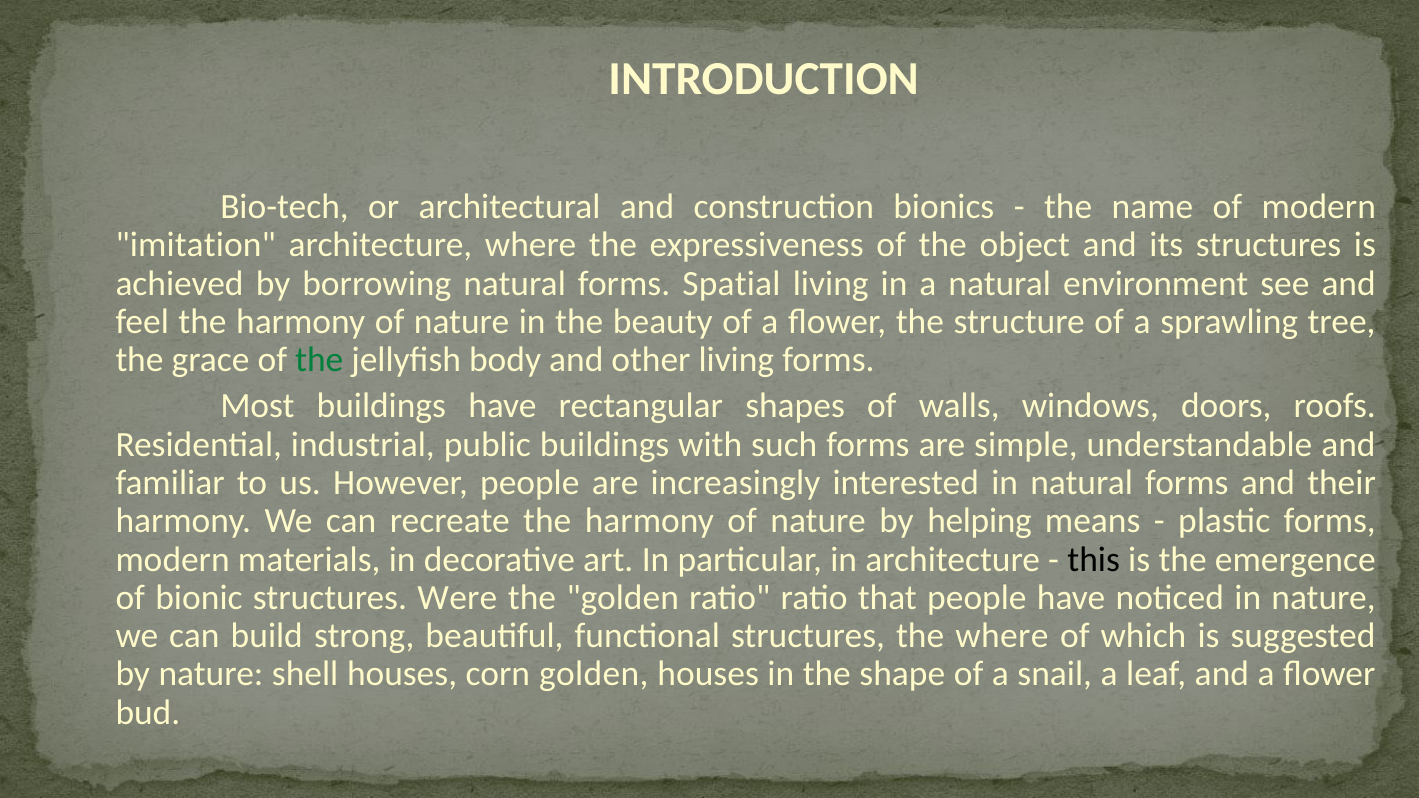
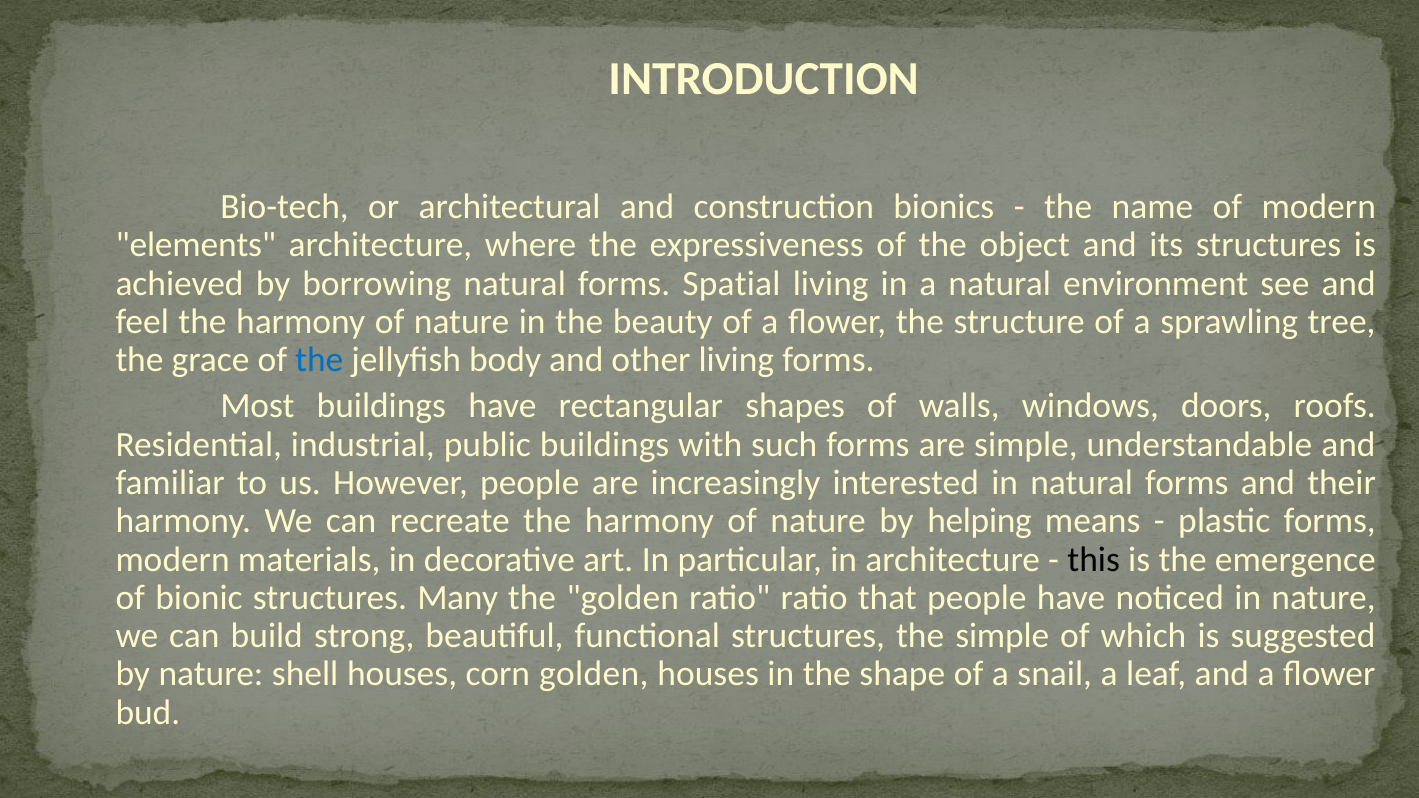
imitation: imitation -> elements
the at (319, 360) colour: green -> blue
Were: Were -> Many
the where: where -> simple
